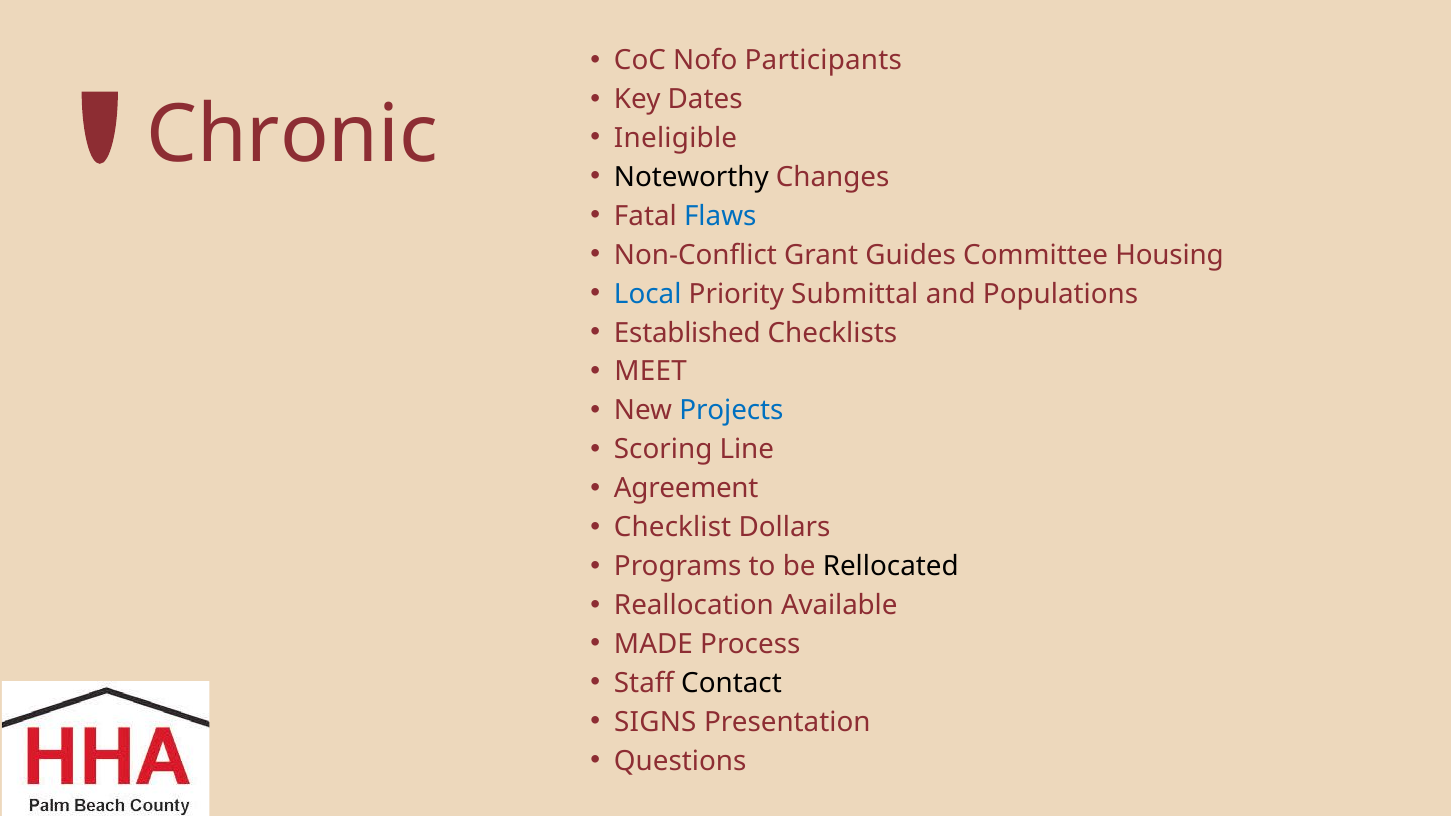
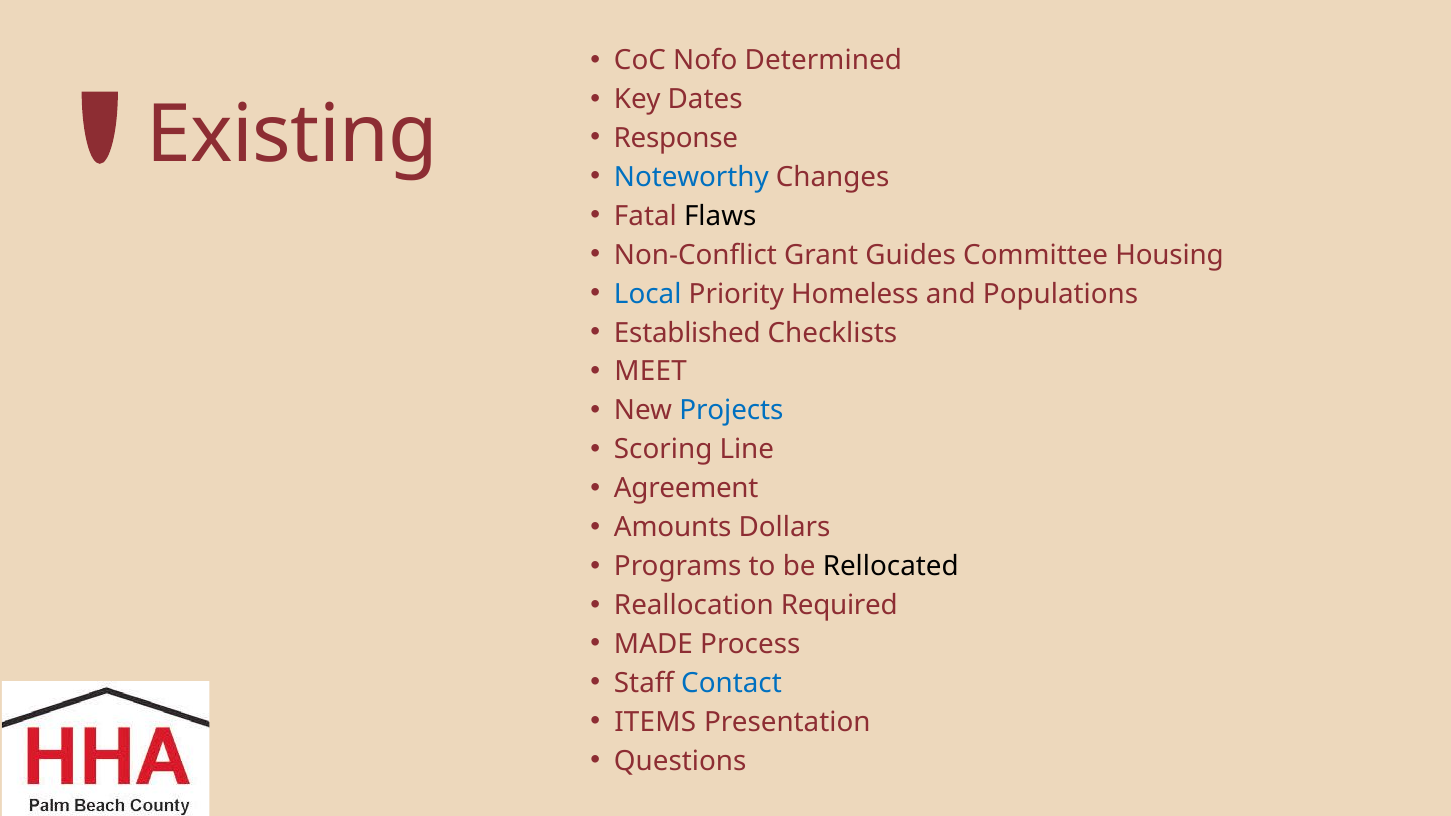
Participants: Participants -> Determined
Chronic: Chronic -> Existing
Ineligible: Ineligible -> Response
Noteworthy colour: black -> blue
Flaws colour: blue -> black
Submittal: Submittal -> Homeless
Checklist: Checklist -> Amounts
Available: Available -> Required
Contact colour: black -> blue
SIGNS: SIGNS -> ITEMS
